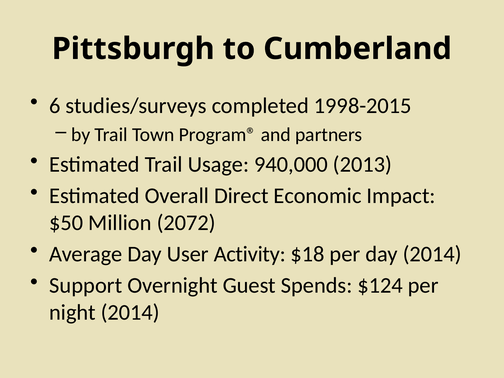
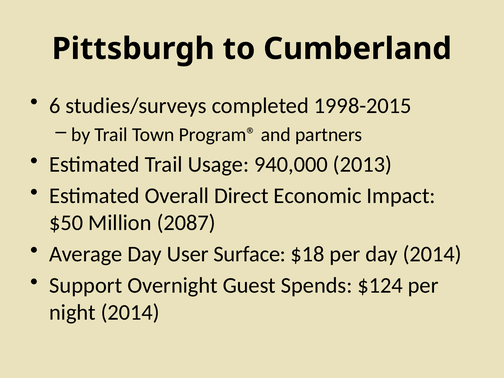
2072: 2072 -> 2087
Activity: Activity -> Surface
